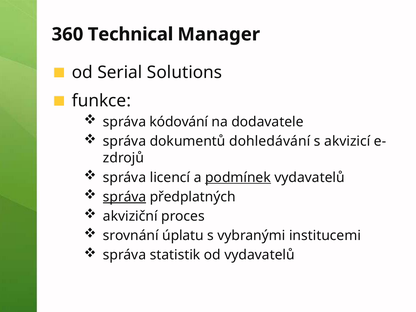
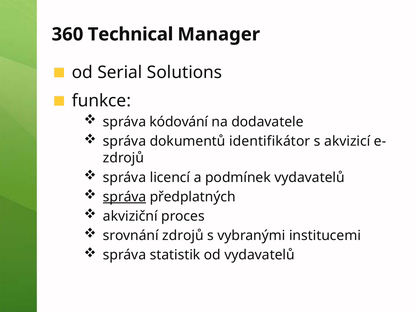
dohledávání: dohledávání -> identifikátor
podmínek underline: present -> none
srovnání úplatu: úplatu -> zdrojů
